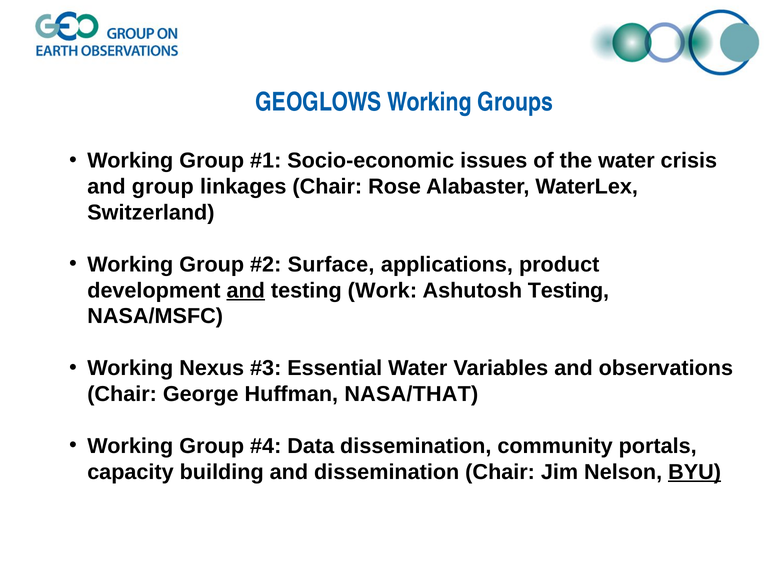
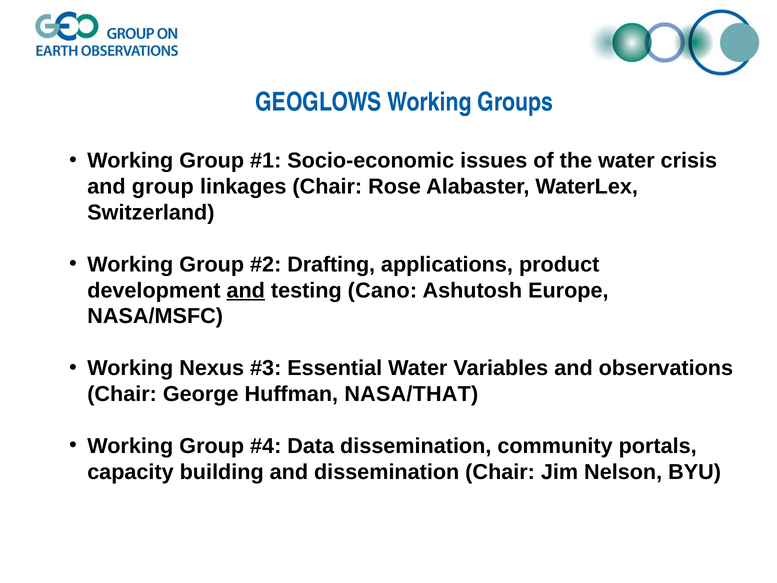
Surface: Surface -> Drafting
Work: Work -> Cano
Ashutosh Testing: Testing -> Europe
BYU underline: present -> none
